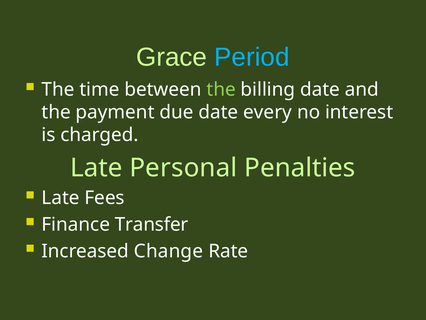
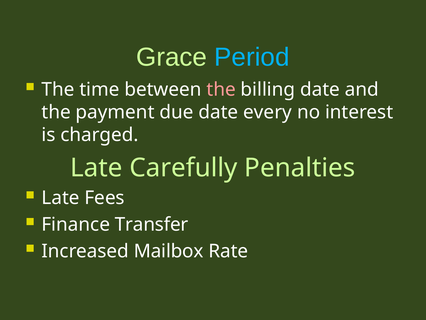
the at (221, 89) colour: light green -> pink
Personal: Personal -> Carefully
Change: Change -> Mailbox
